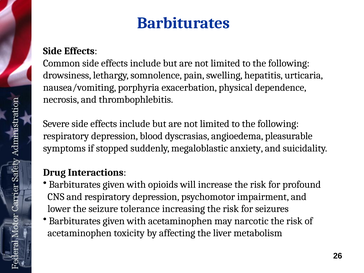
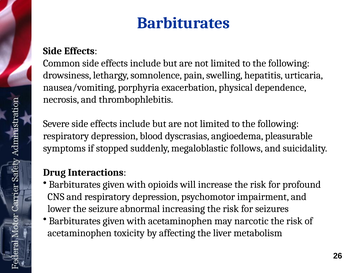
anxiety: anxiety -> follows
tolerance: tolerance -> abnormal
